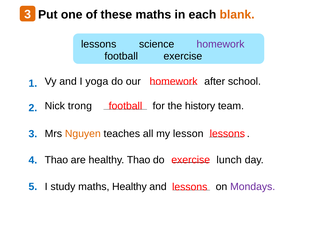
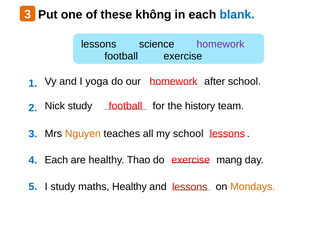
these maths: maths -> không
blank colour: orange -> blue
Nick trong: trong -> study
my lesson: lesson -> school
4 Thao: Thao -> Each
lunch: lunch -> mang
Mondays colour: purple -> orange
